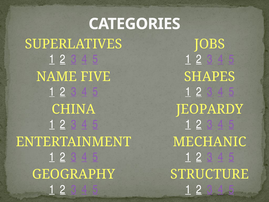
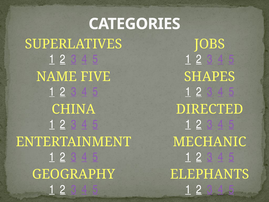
JEOPARDY: JEOPARDY -> DIRECTED
STRUCTURE: STRUCTURE -> ELEPHANTS
